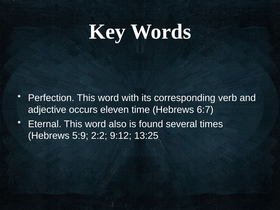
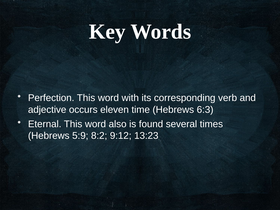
6:7: 6:7 -> 6:3
2:2: 2:2 -> 8:2
13:25: 13:25 -> 13:23
